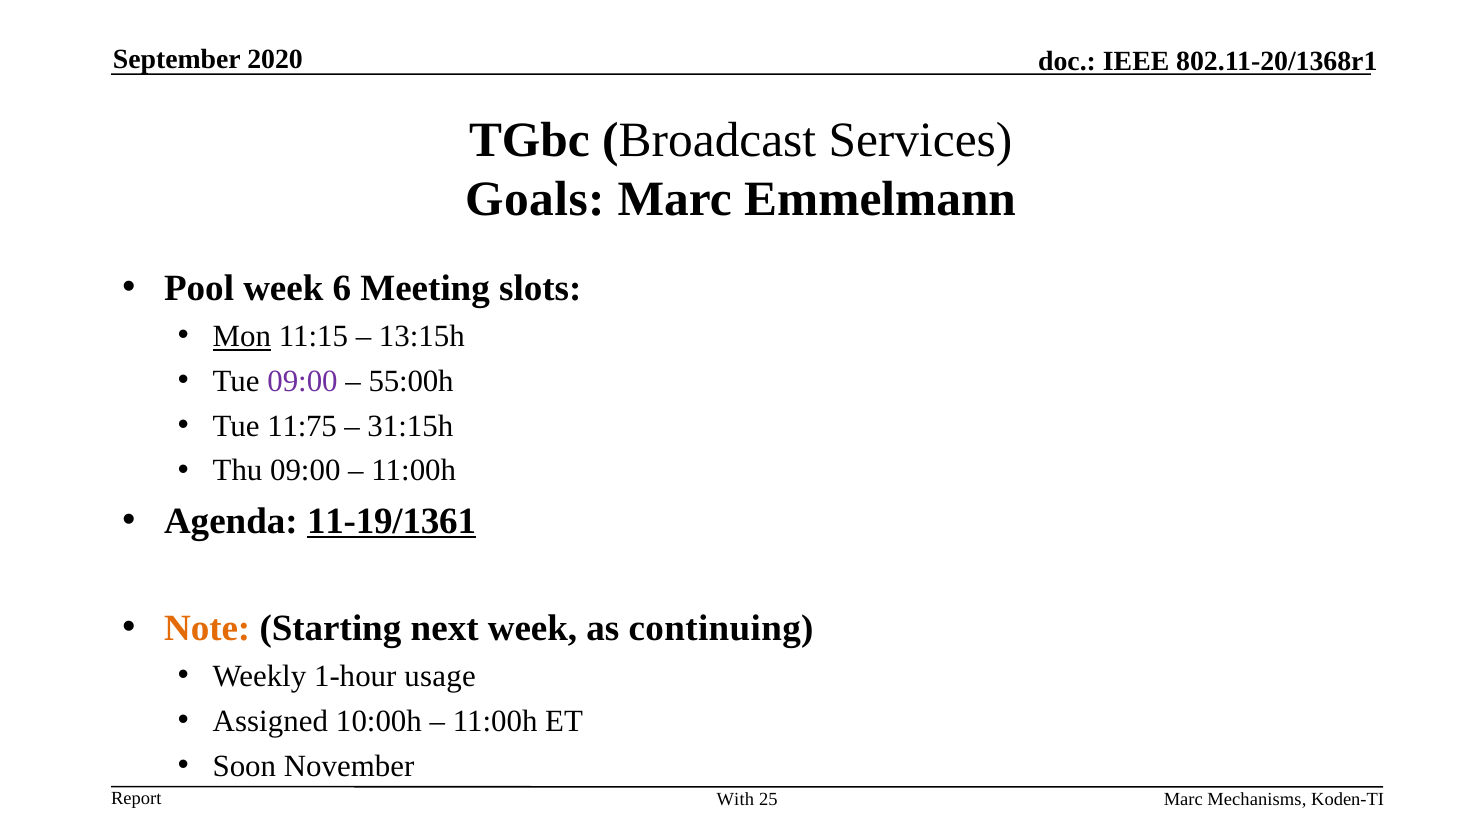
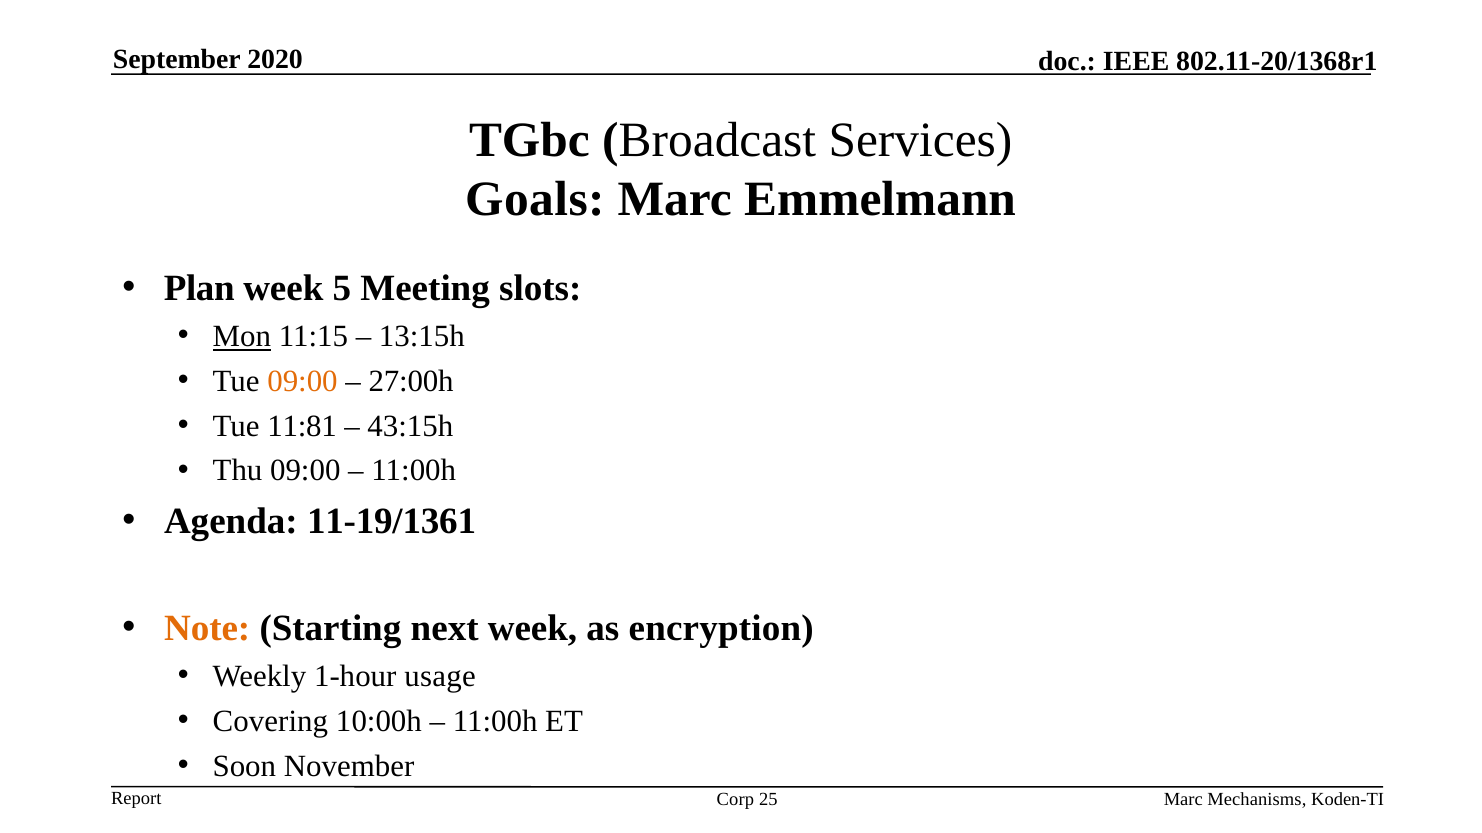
Pool: Pool -> Plan
6: 6 -> 5
09:00 at (302, 381) colour: purple -> orange
55:00h: 55:00h -> 27:00h
11:75: 11:75 -> 11:81
31:15h: 31:15h -> 43:15h
11-19/1361 underline: present -> none
continuing: continuing -> encryption
Assigned: Assigned -> Covering
With: With -> Corp
